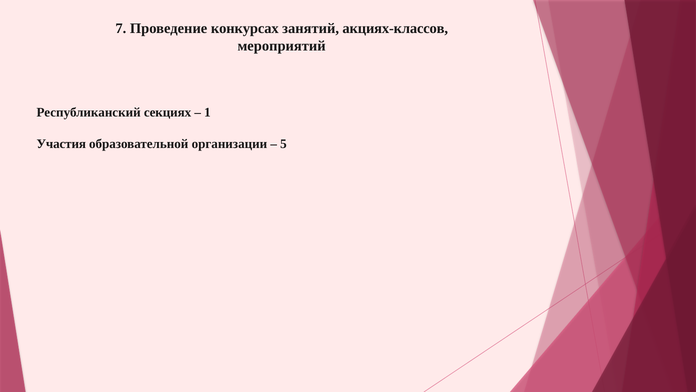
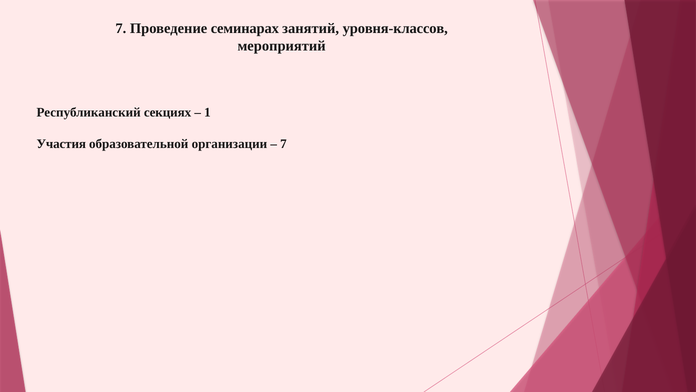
конкурсах: конкурсах -> семинарах
акциях-классов: акциях-классов -> уровня-классов
5 at (283, 144): 5 -> 7
